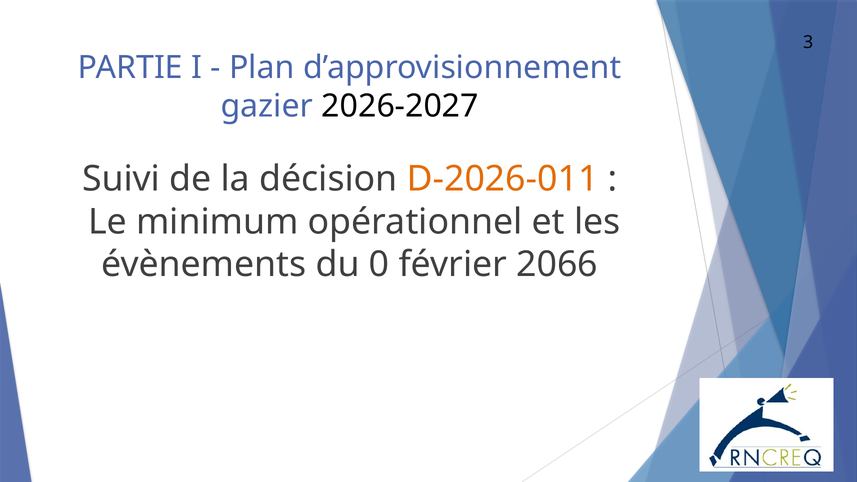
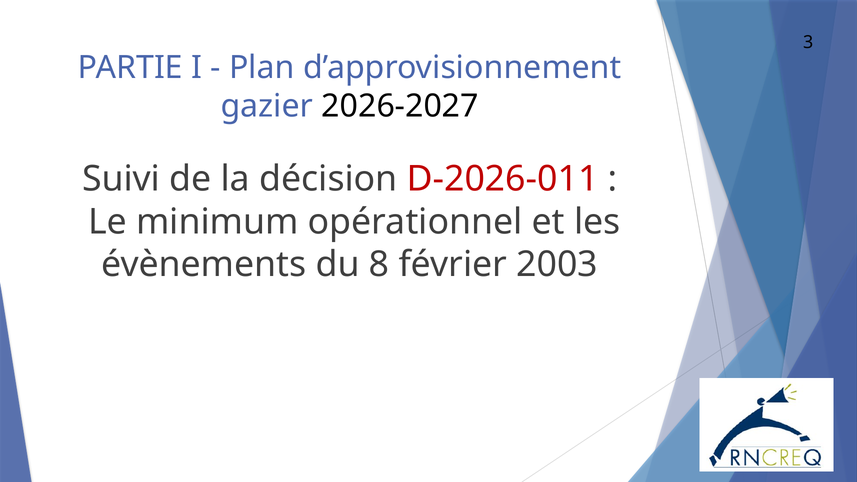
D-2026-011 colour: orange -> red
0: 0 -> 8
2066: 2066 -> 2003
